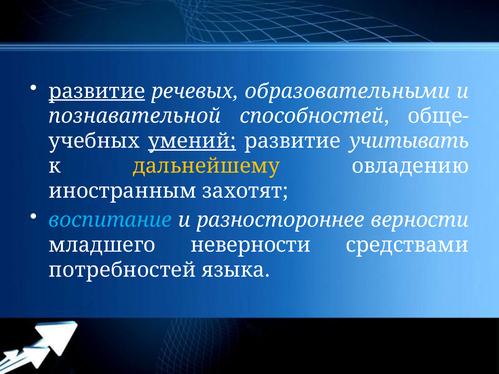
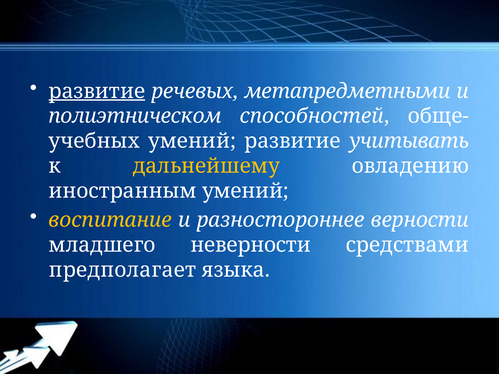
образовательными: образовательными -> метапредметными
познавательной: познавательной -> полиэтническом
умений at (192, 141) underline: present -> none
иностранным захотят: захотят -> умений
воспитание colour: light blue -> yellow
потребностей: потребностей -> предполагает
